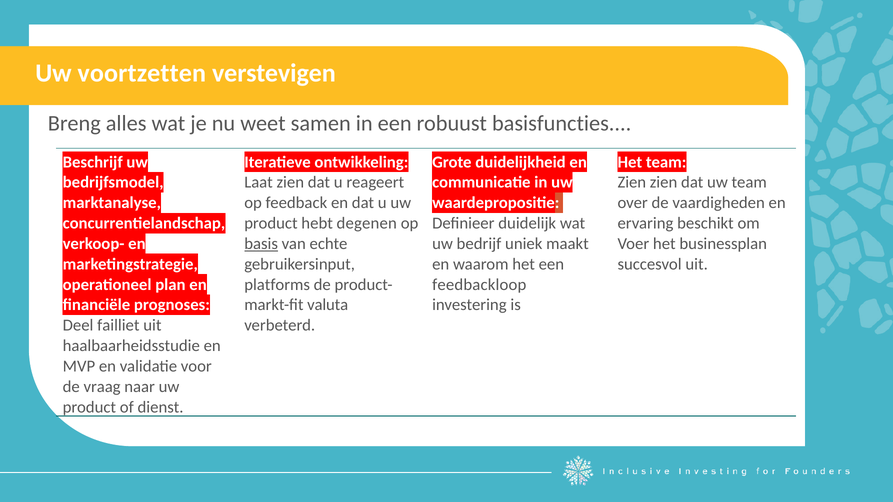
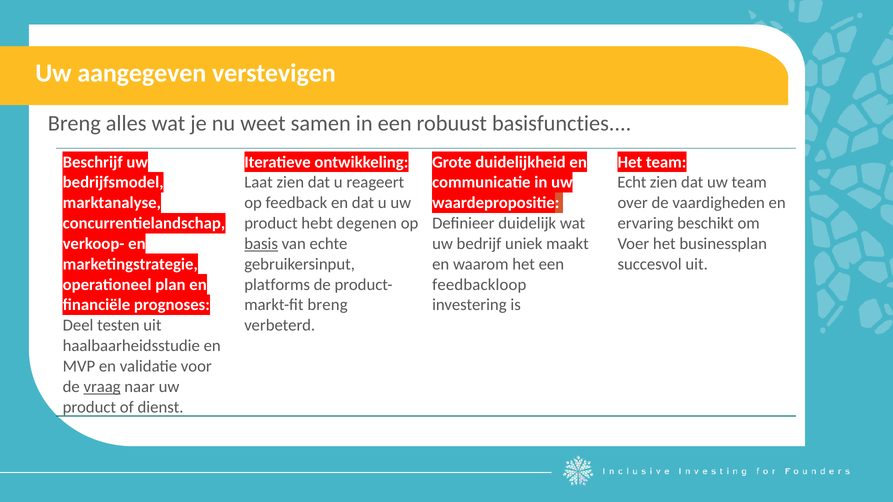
voortzetten: voortzetten -> aangegeven
Zien at (632, 183): Zien -> Echt
valuta at (328, 305): valuta -> breng
failliet: failliet -> testen
vraag underline: none -> present
